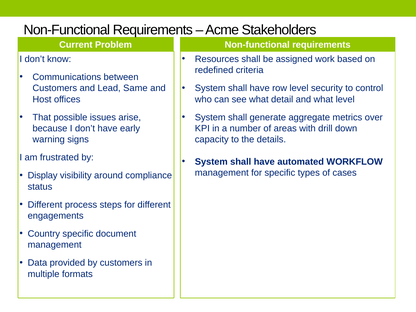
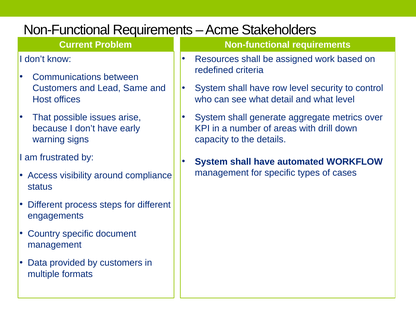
Display: Display -> Access
